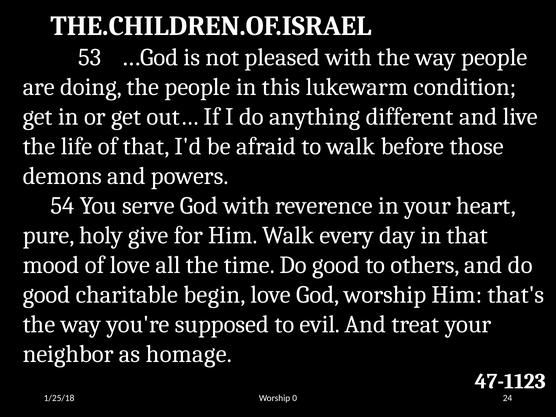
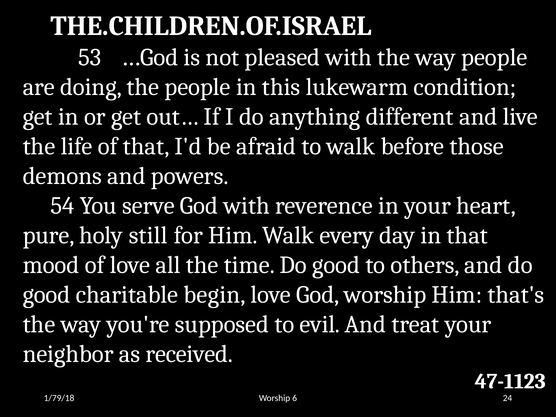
give: give -> still
homage: homage -> received
0: 0 -> 6
1/25/18: 1/25/18 -> 1/79/18
